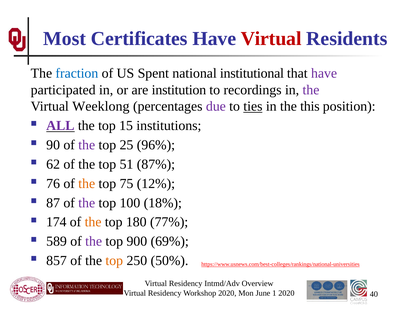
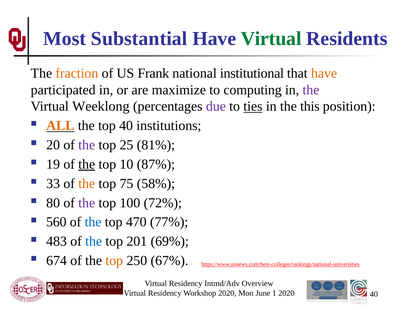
Certificates: Certificates -> Substantial
Virtual at (271, 39) colour: red -> green
fraction colour: blue -> orange
Spent: Spent -> Frank
have at (324, 73) colour: purple -> orange
institution: institution -> maximize
recordings: recordings -> computing
ALL colour: purple -> orange
top 15: 15 -> 40
90: 90 -> 20
96%: 96% -> 81%
62: 62 -> 19
the at (87, 164) underline: none -> present
51: 51 -> 10
76: 76 -> 33
12%: 12% -> 58%
87: 87 -> 80
18%: 18% -> 72%
174: 174 -> 560
the at (93, 222) colour: orange -> blue
180: 180 -> 470
589: 589 -> 483
the at (94, 241) colour: purple -> blue
900: 900 -> 201
857: 857 -> 674
50%: 50% -> 67%
